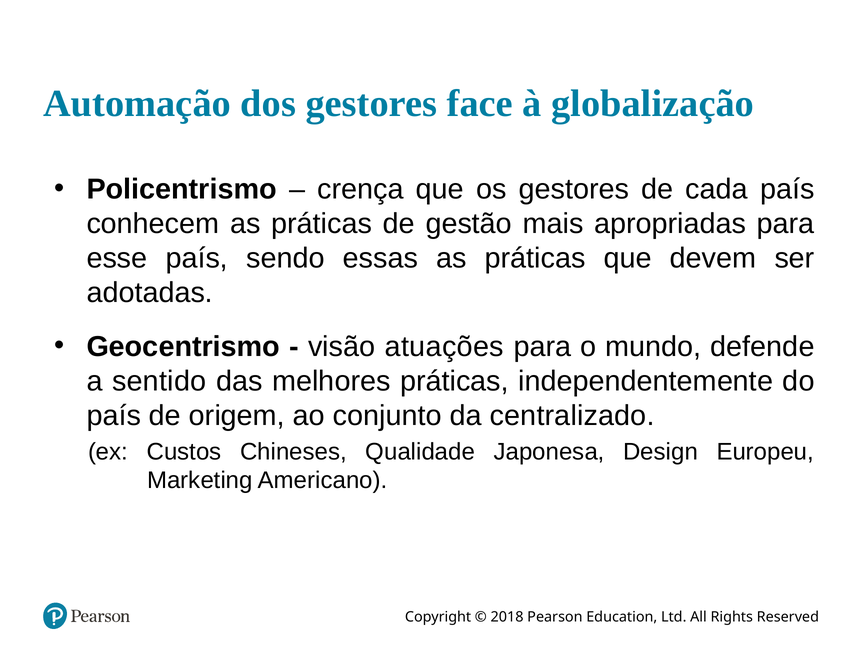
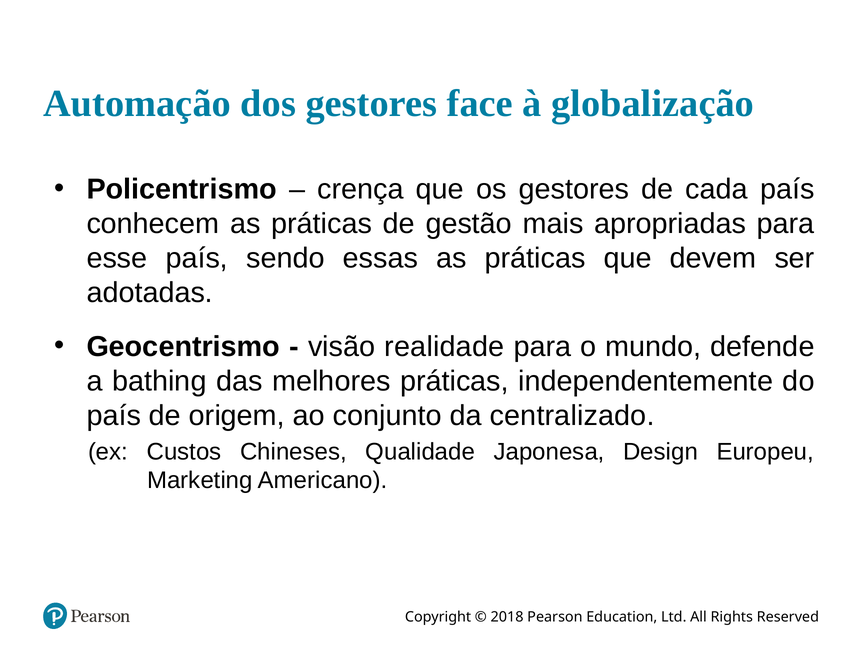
atuações: atuações -> realidade
sentido: sentido -> bathing
